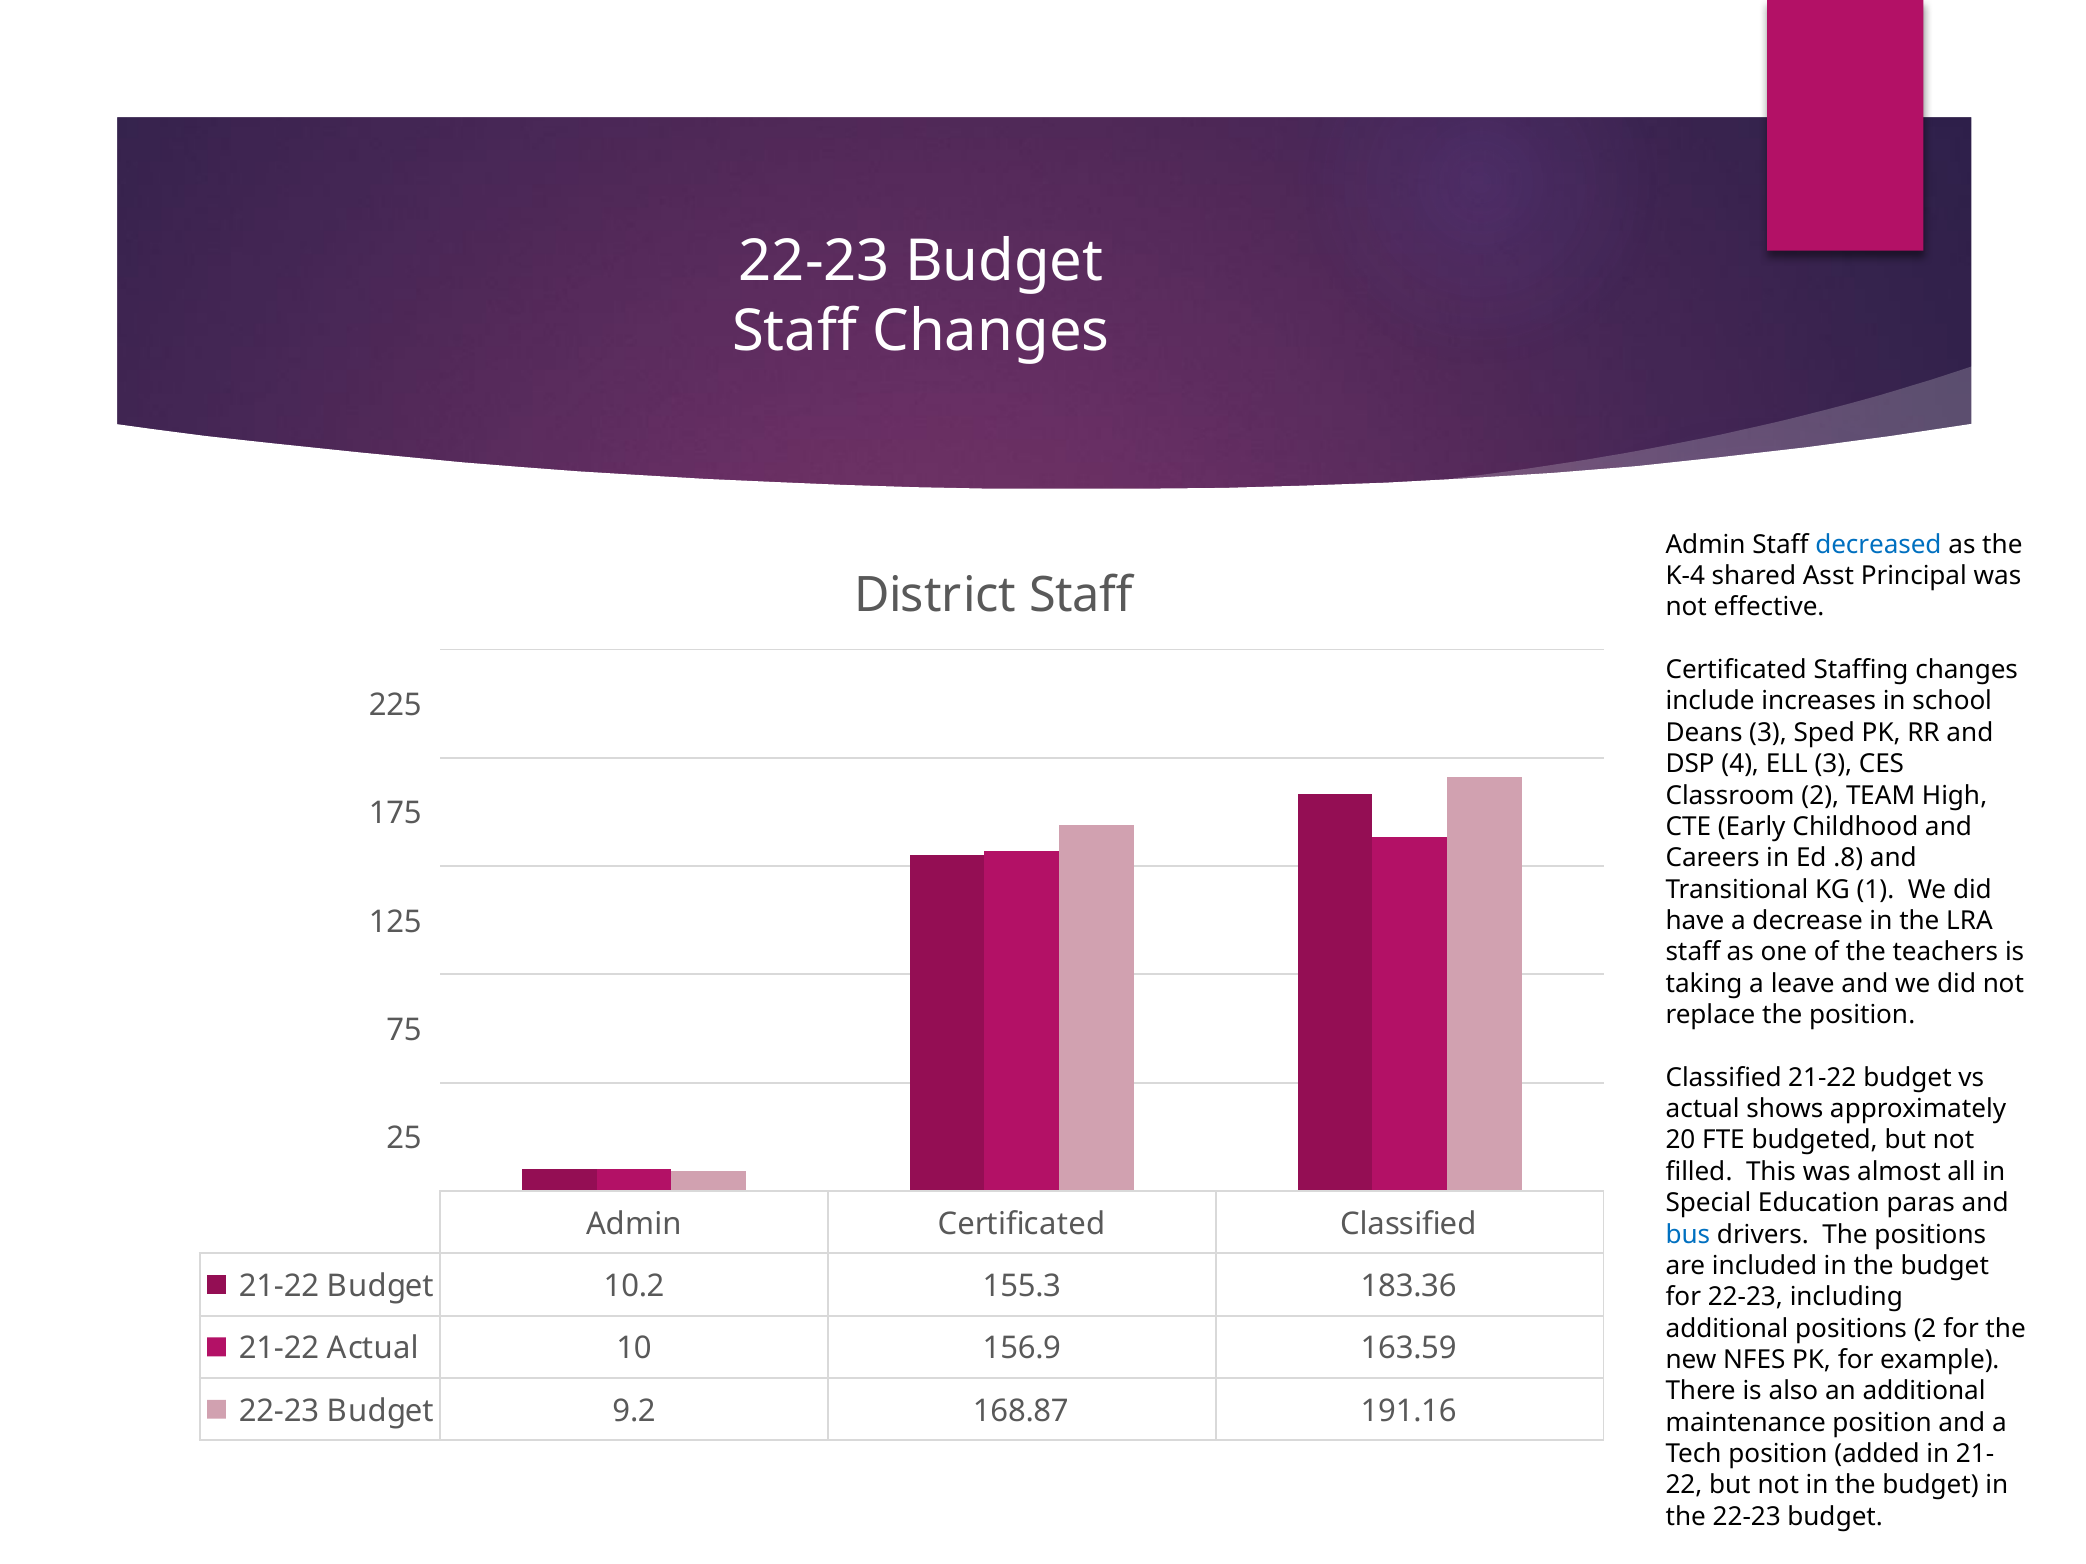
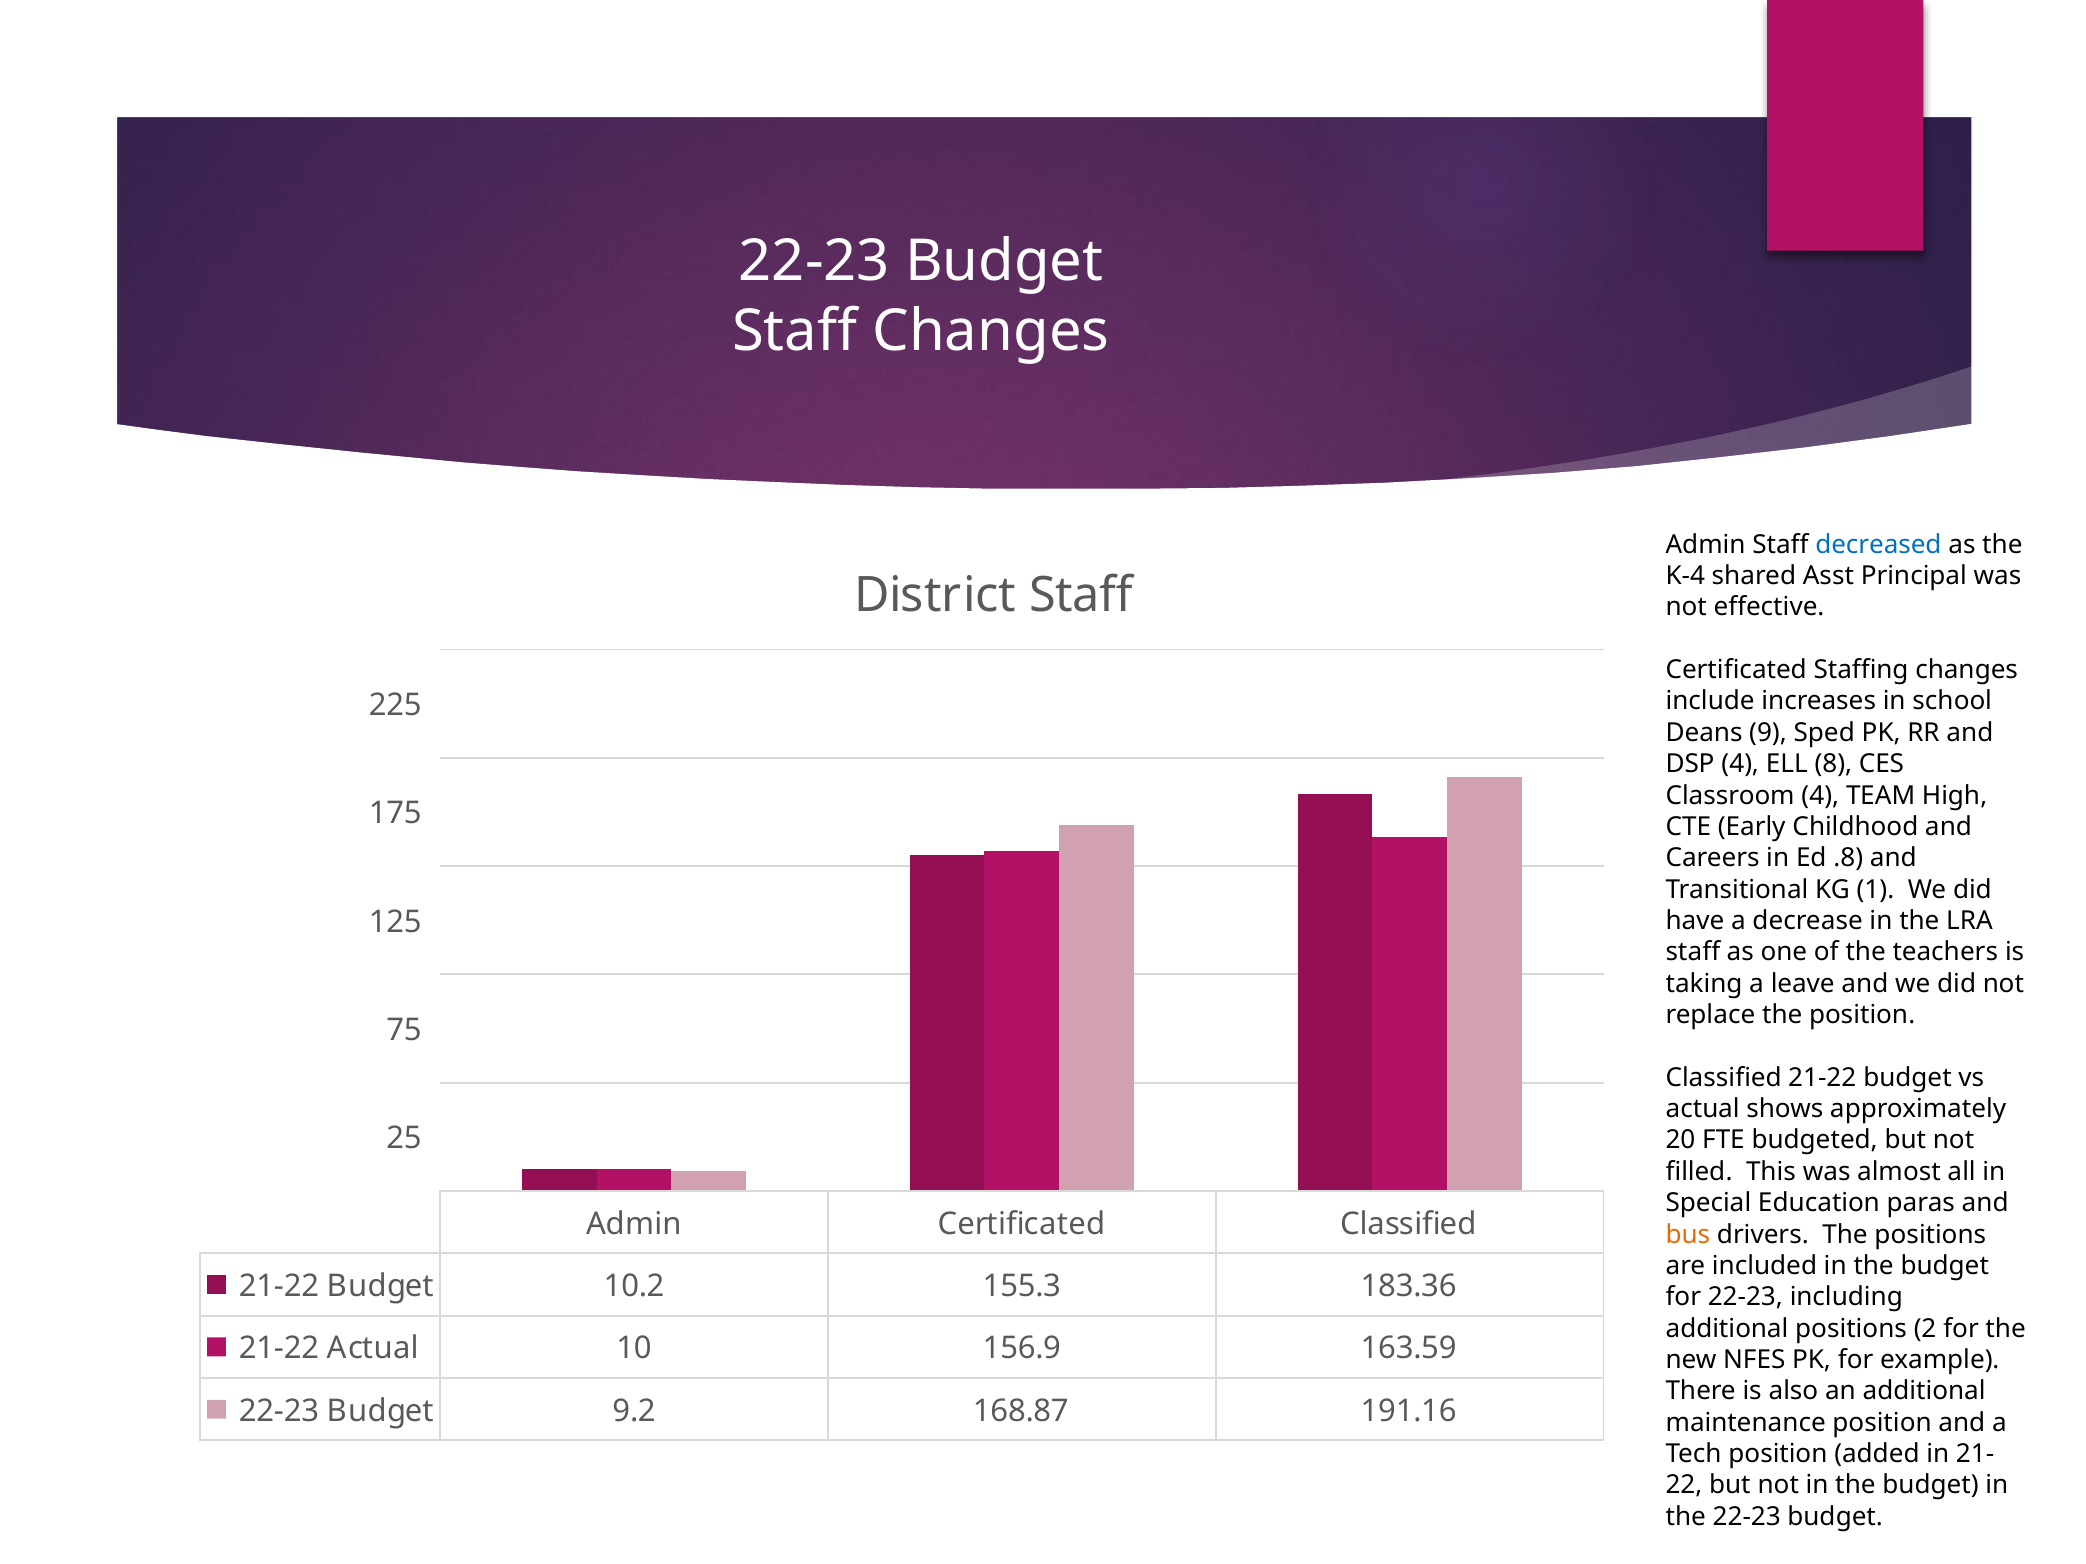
Deans 3: 3 -> 9
ELL 3: 3 -> 8
Classroom 2: 2 -> 4
bus colour: blue -> orange
